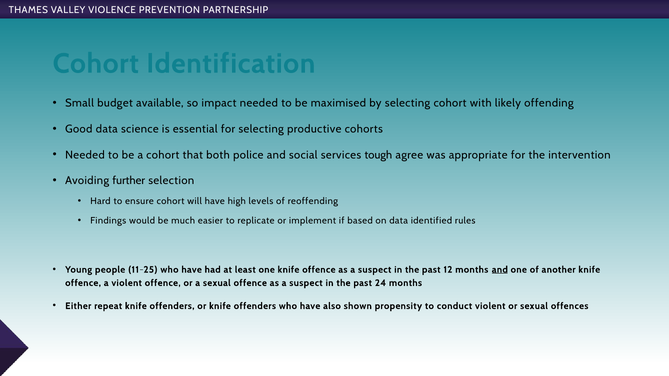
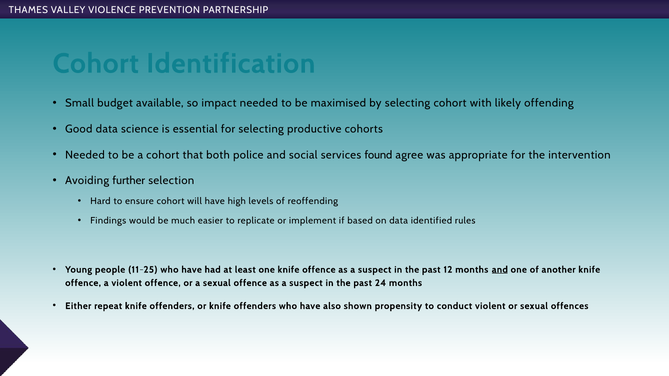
tough: tough -> found
